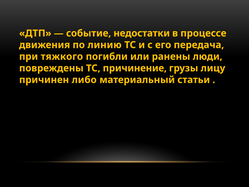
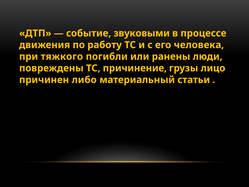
недостатки: недостатки -> звуковыми
линию: линию -> работу
передача: передача -> человека
лицу: лицу -> лицо
